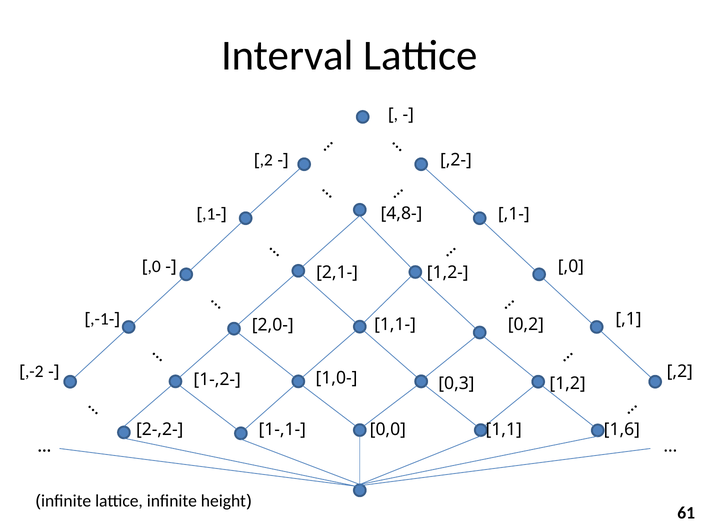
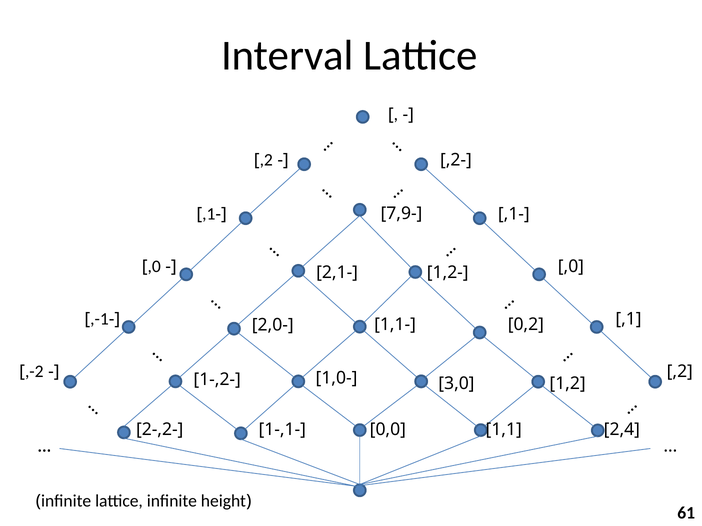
4,8: 4,8 -> 7,9
0,3: 0,3 -> 3,0
1,6: 1,6 -> 2,4
